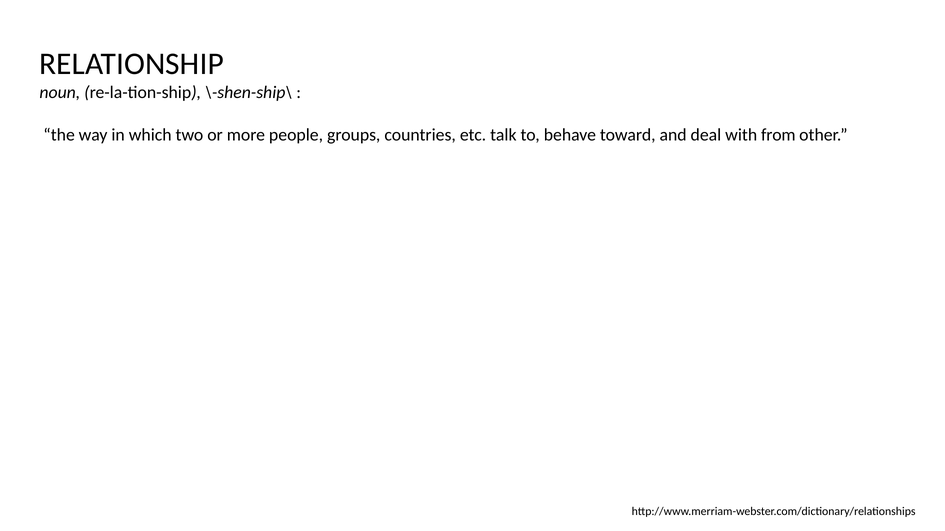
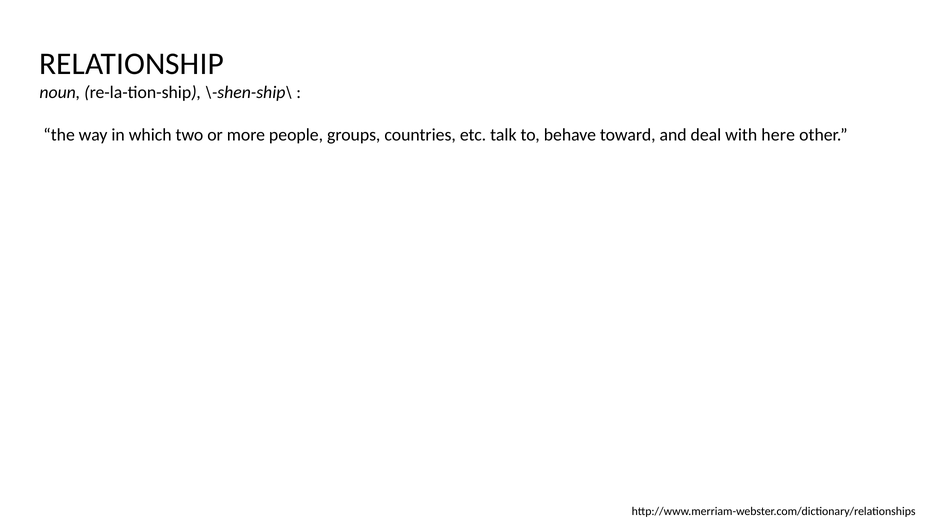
from: from -> here
